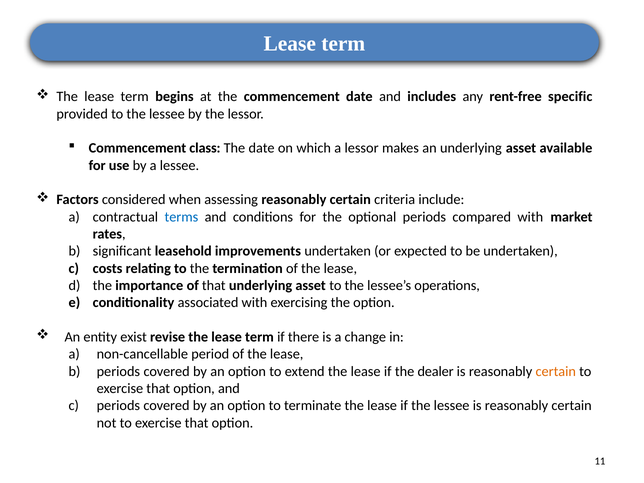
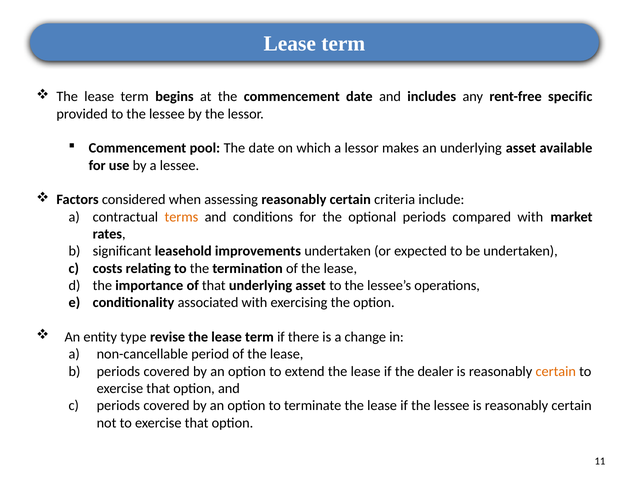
class: class -> pool
terms colour: blue -> orange
exist: exist -> type
